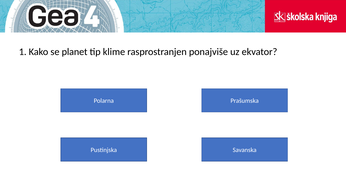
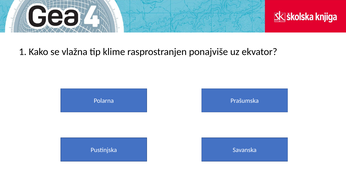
planet: planet -> vlažna
